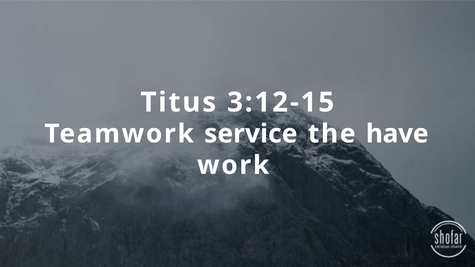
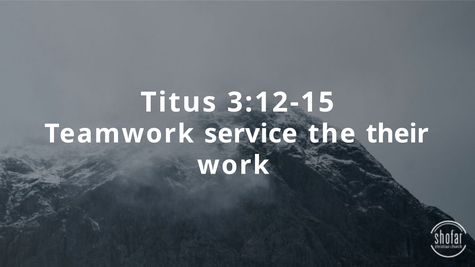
have: have -> their
